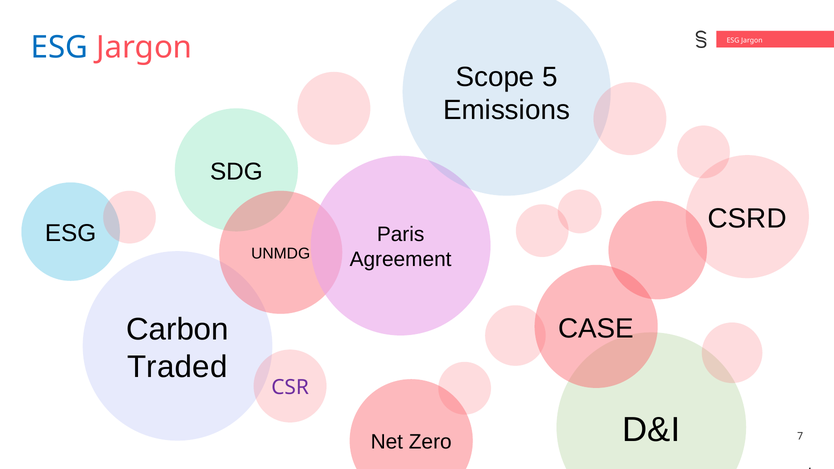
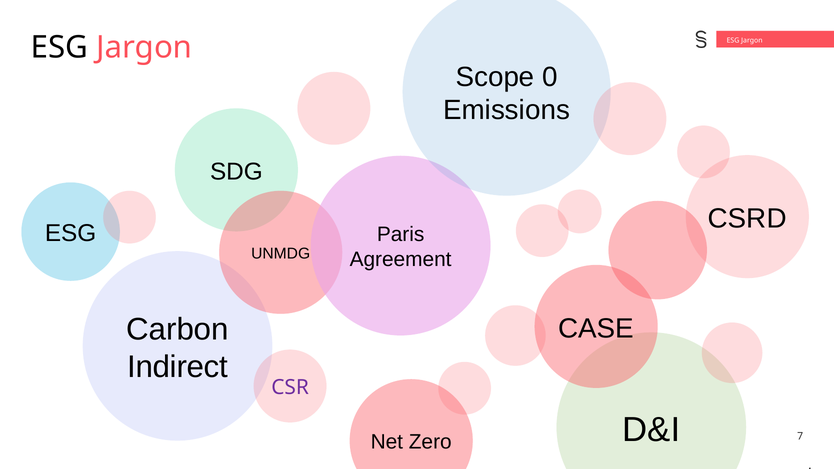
ESG at (59, 48) colour: blue -> black
5: 5 -> 0
Traded: Traded -> Indirect
